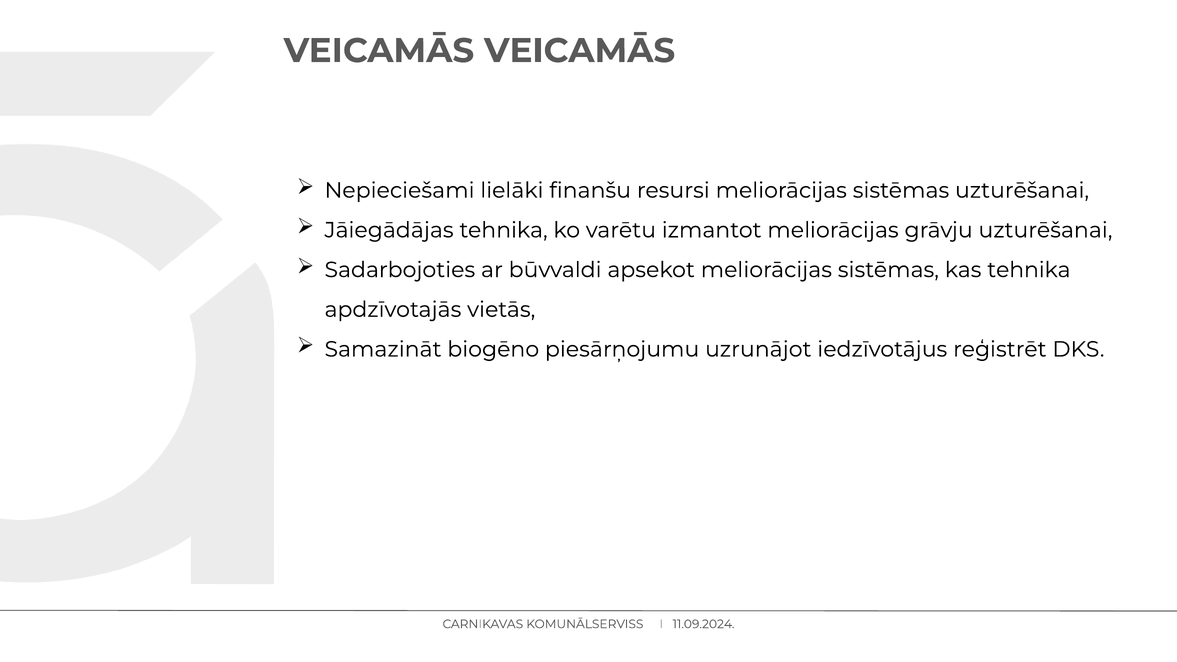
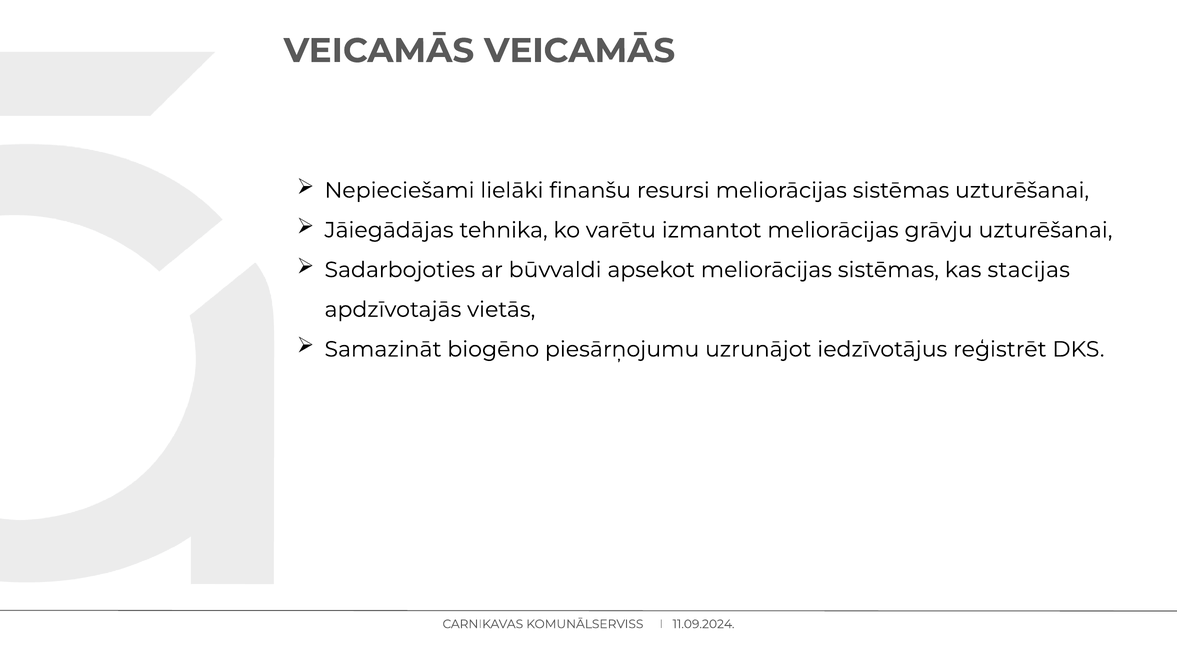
kas tehnika: tehnika -> stacijas
